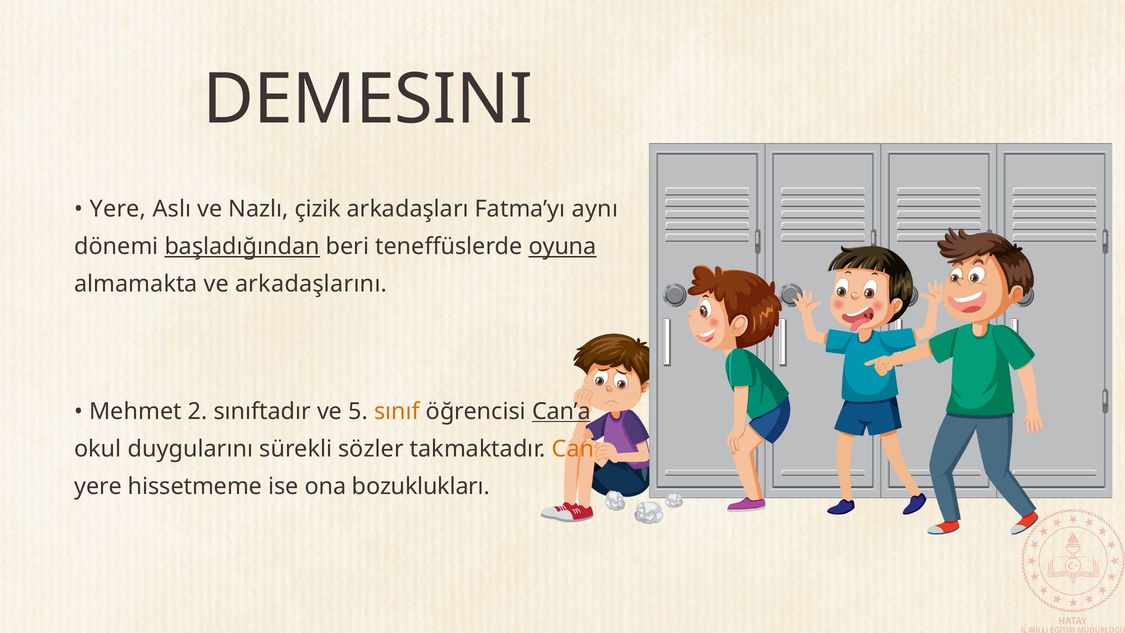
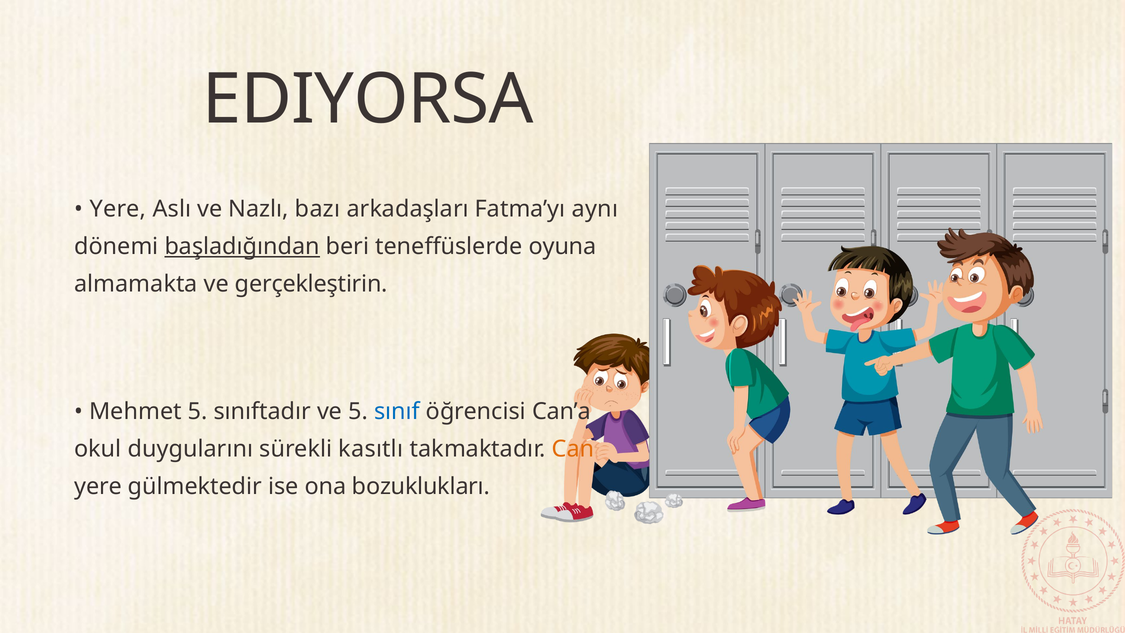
DEMESINI: DEMESINI -> EDIYORSA
çizik: çizik -> bazı
oyuna underline: present -> none
arkadaşlarını: arkadaşlarını -> gerçekleştirin
Mehmet 2: 2 -> 5
sınıf colour: orange -> blue
Can’a underline: present -> none
sözler: sözler -> kasıtlı
hissetmeme: hissetmeme -> gülmektedir
